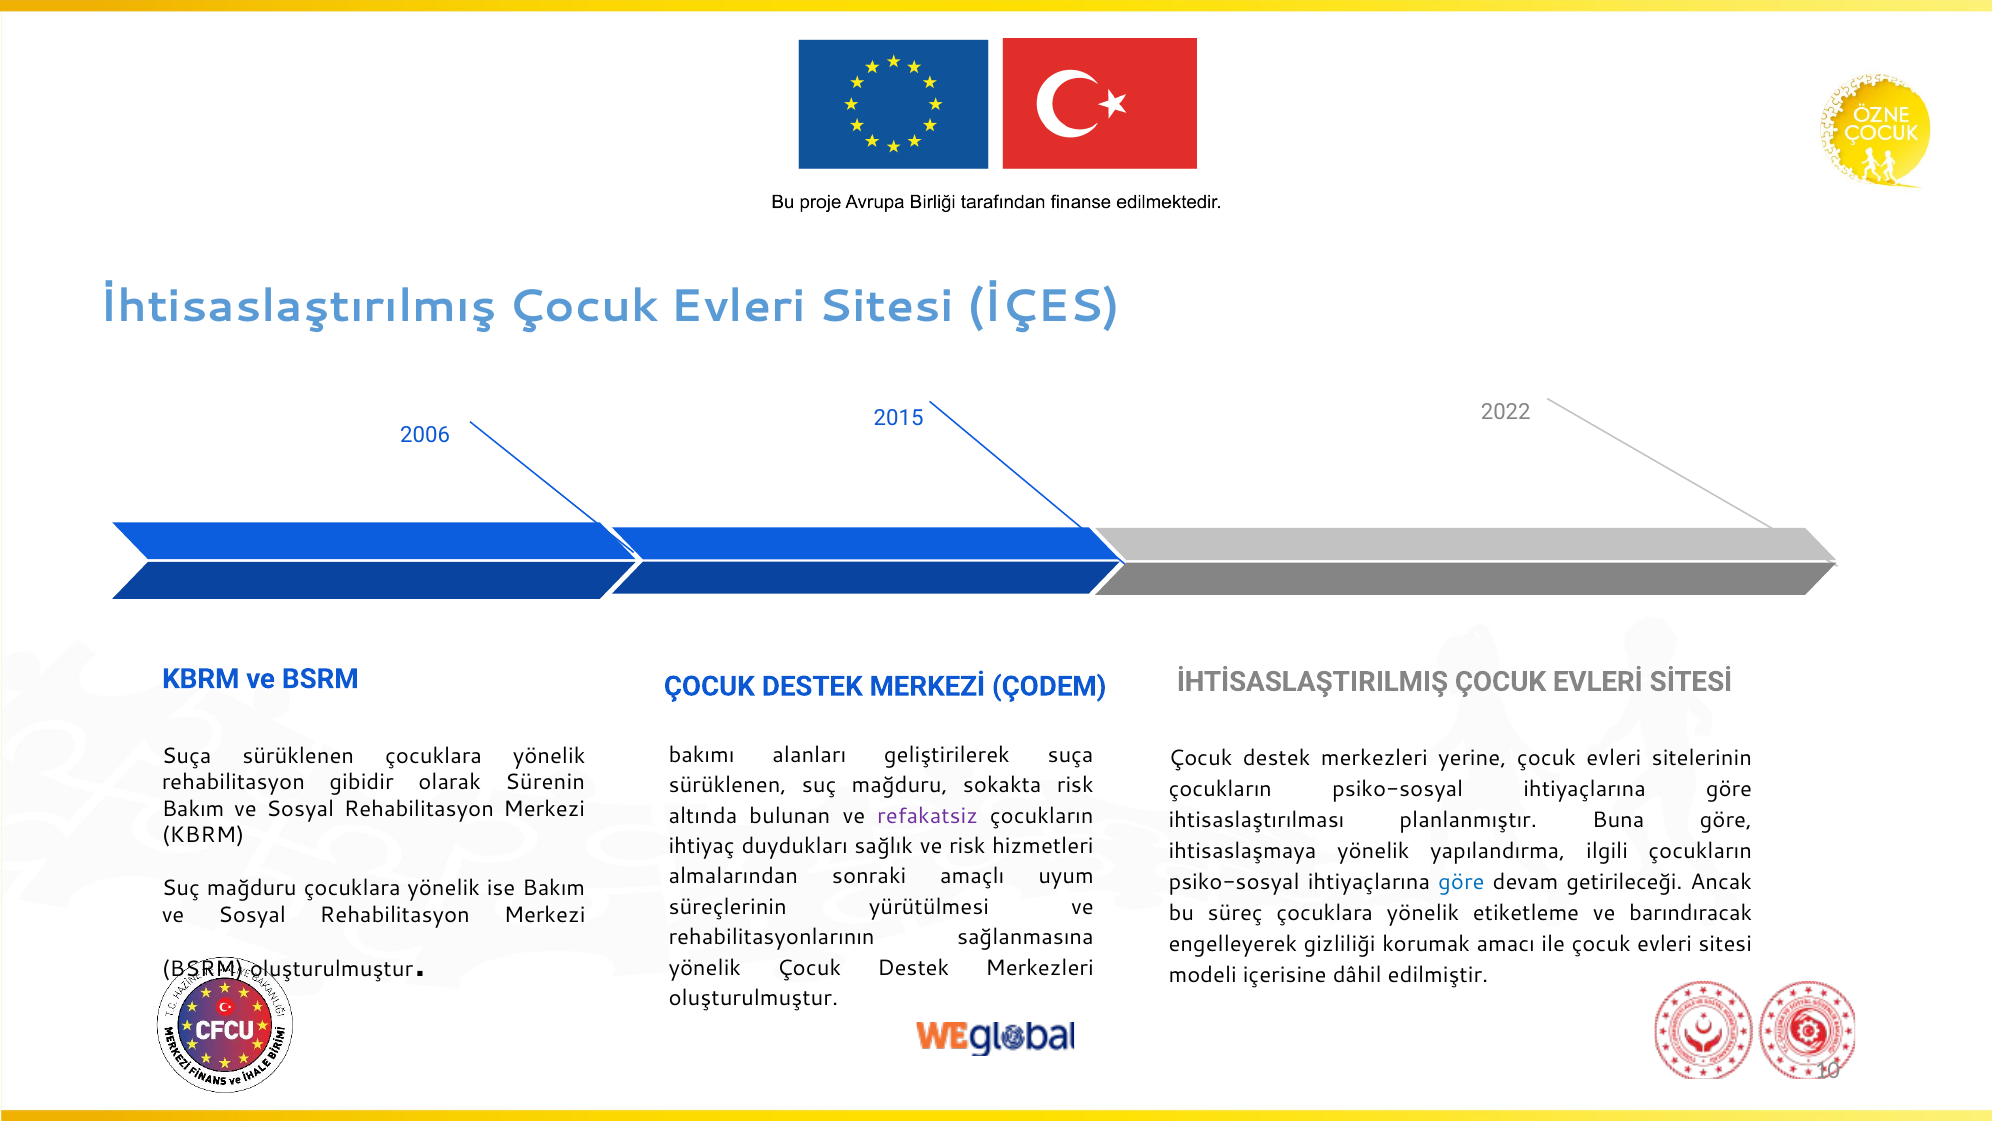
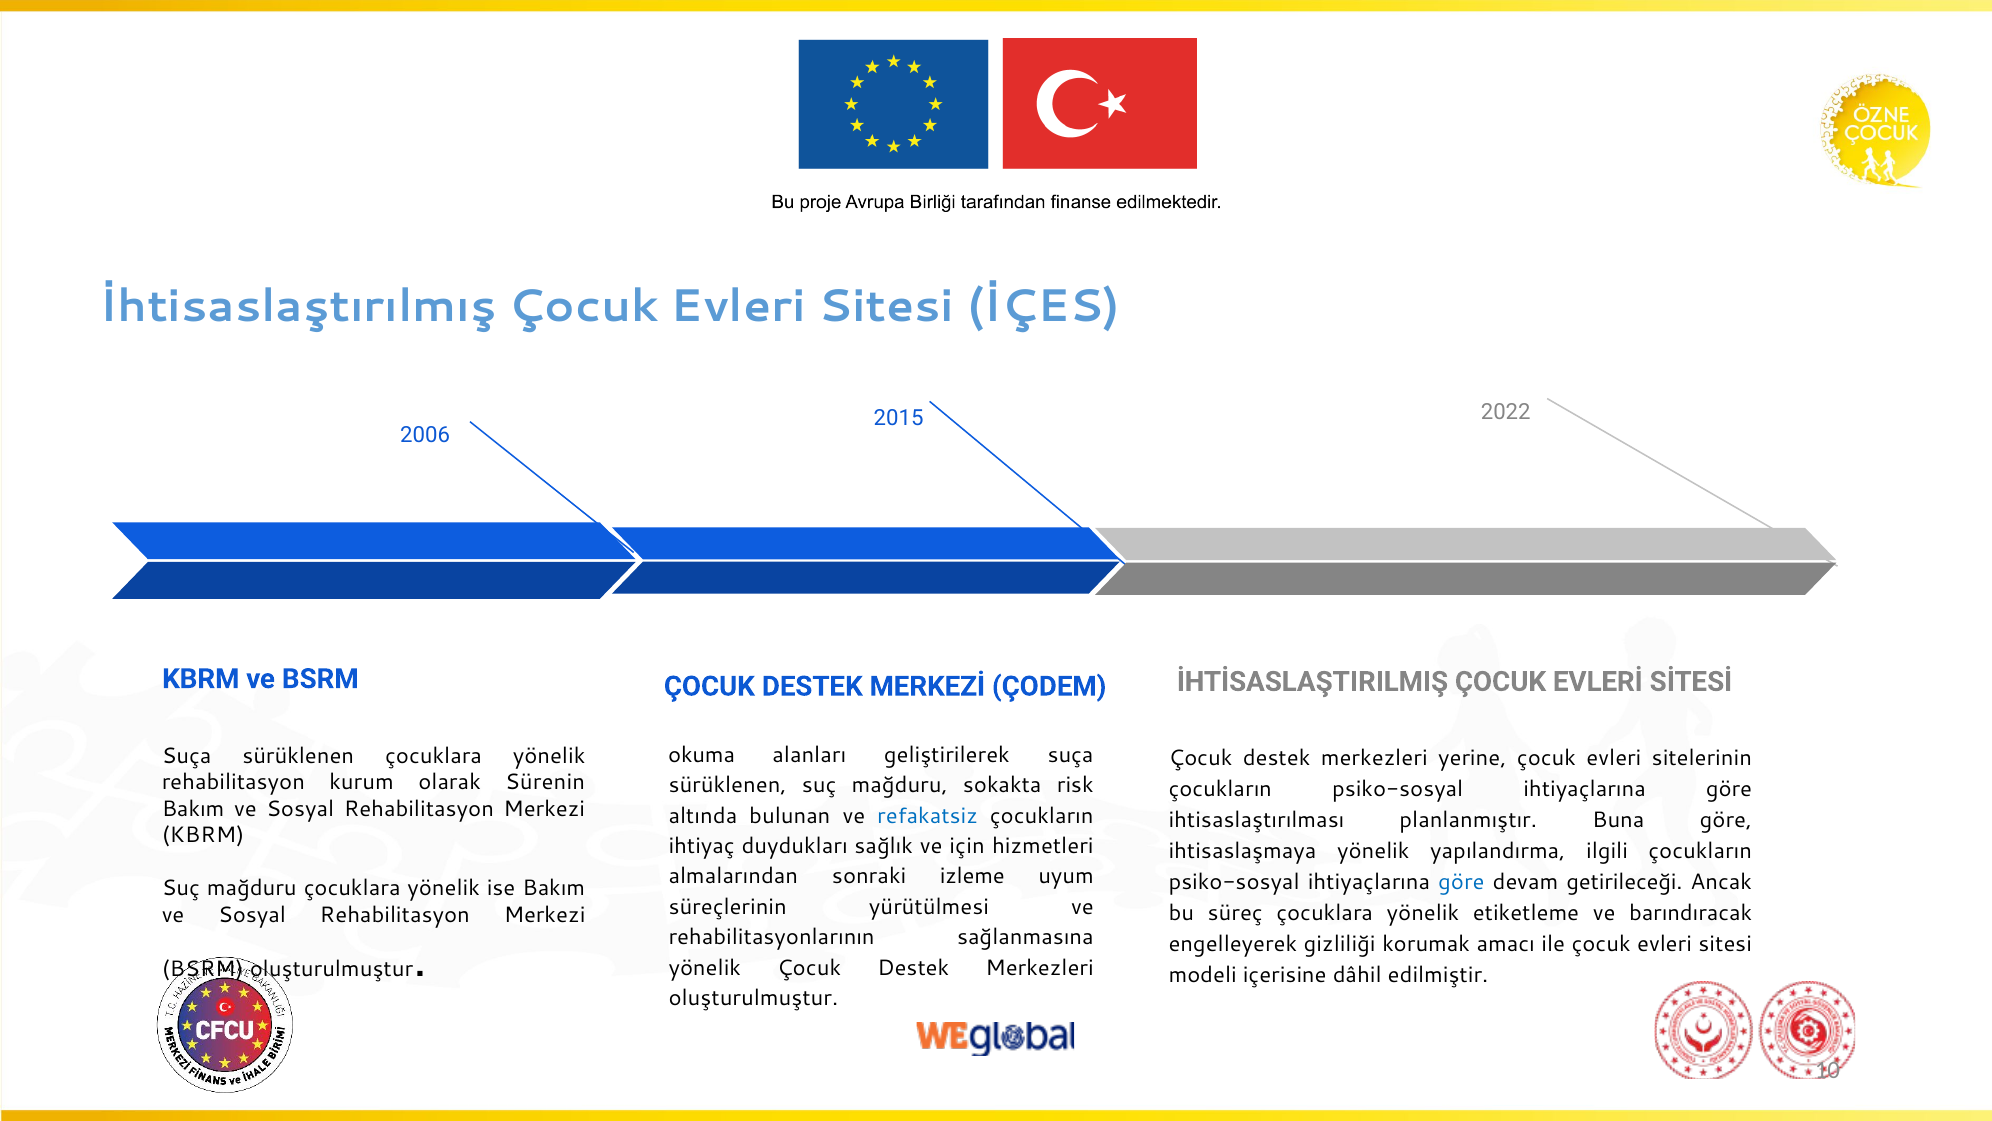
bakımı: bakımı -> okuma
gibidir: gibidir -> kurum
refakatsiz colour: purple -> blue
ve risk: risk -> için
amaçlı: amaçlı -> izleme
